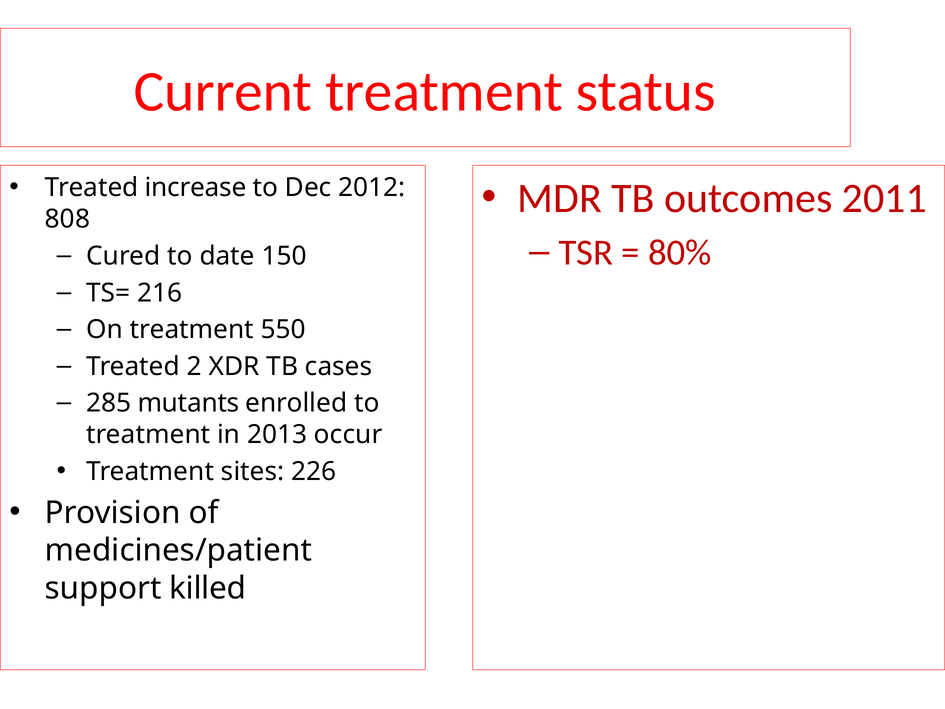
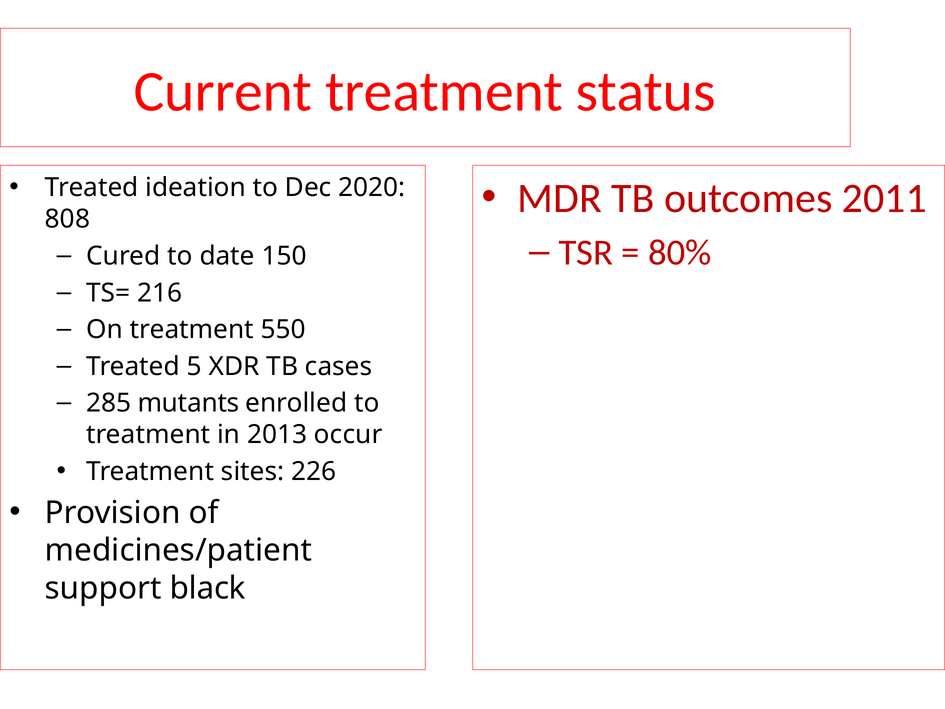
increase: increase -> ideation
2012: 2012 -> 2020
2: 2 -> 5
killed: killed -> black
